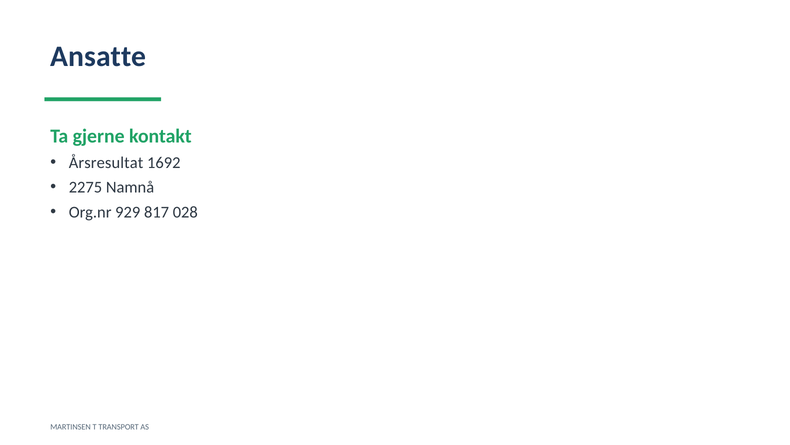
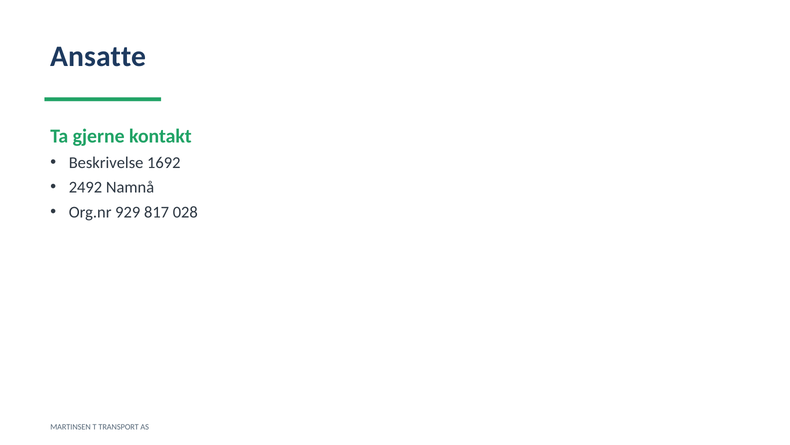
Årsresultat: Årsresultat -> Beskrivelse
2275: 2275 -> 2492
